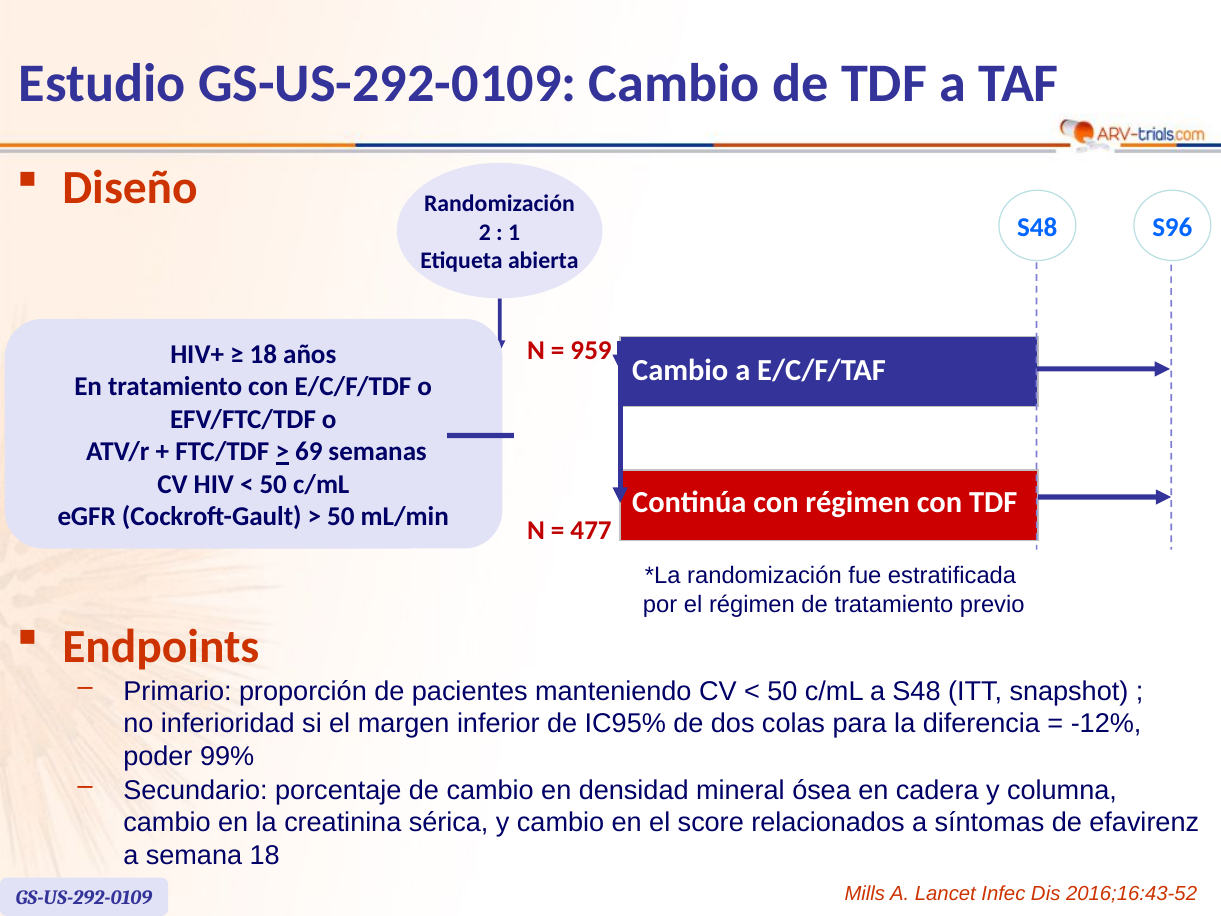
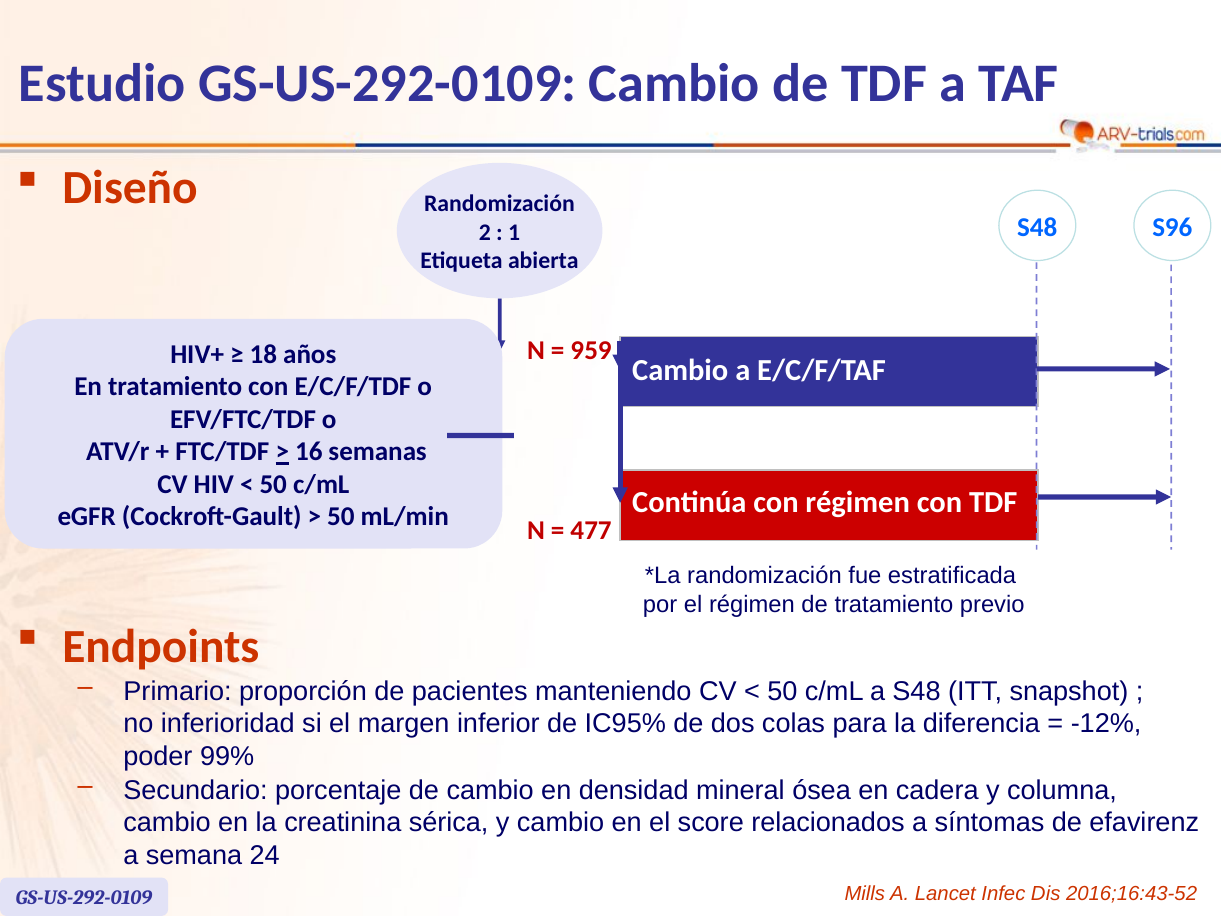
69: 69 -> 16
semana 18: 18 -> 24
